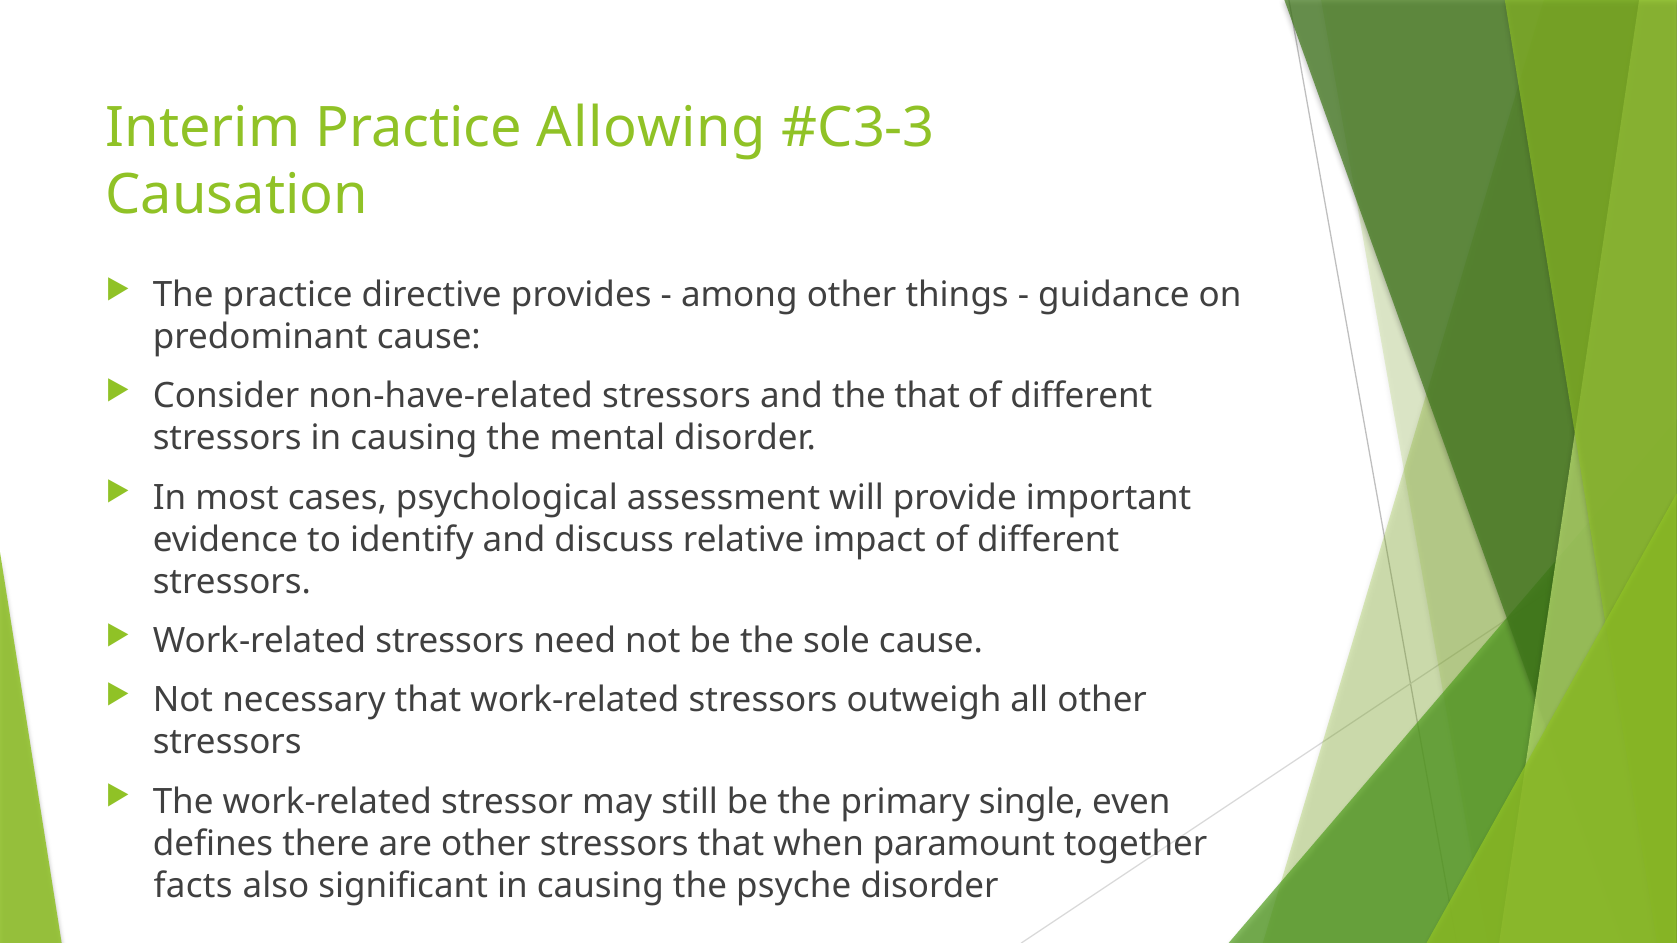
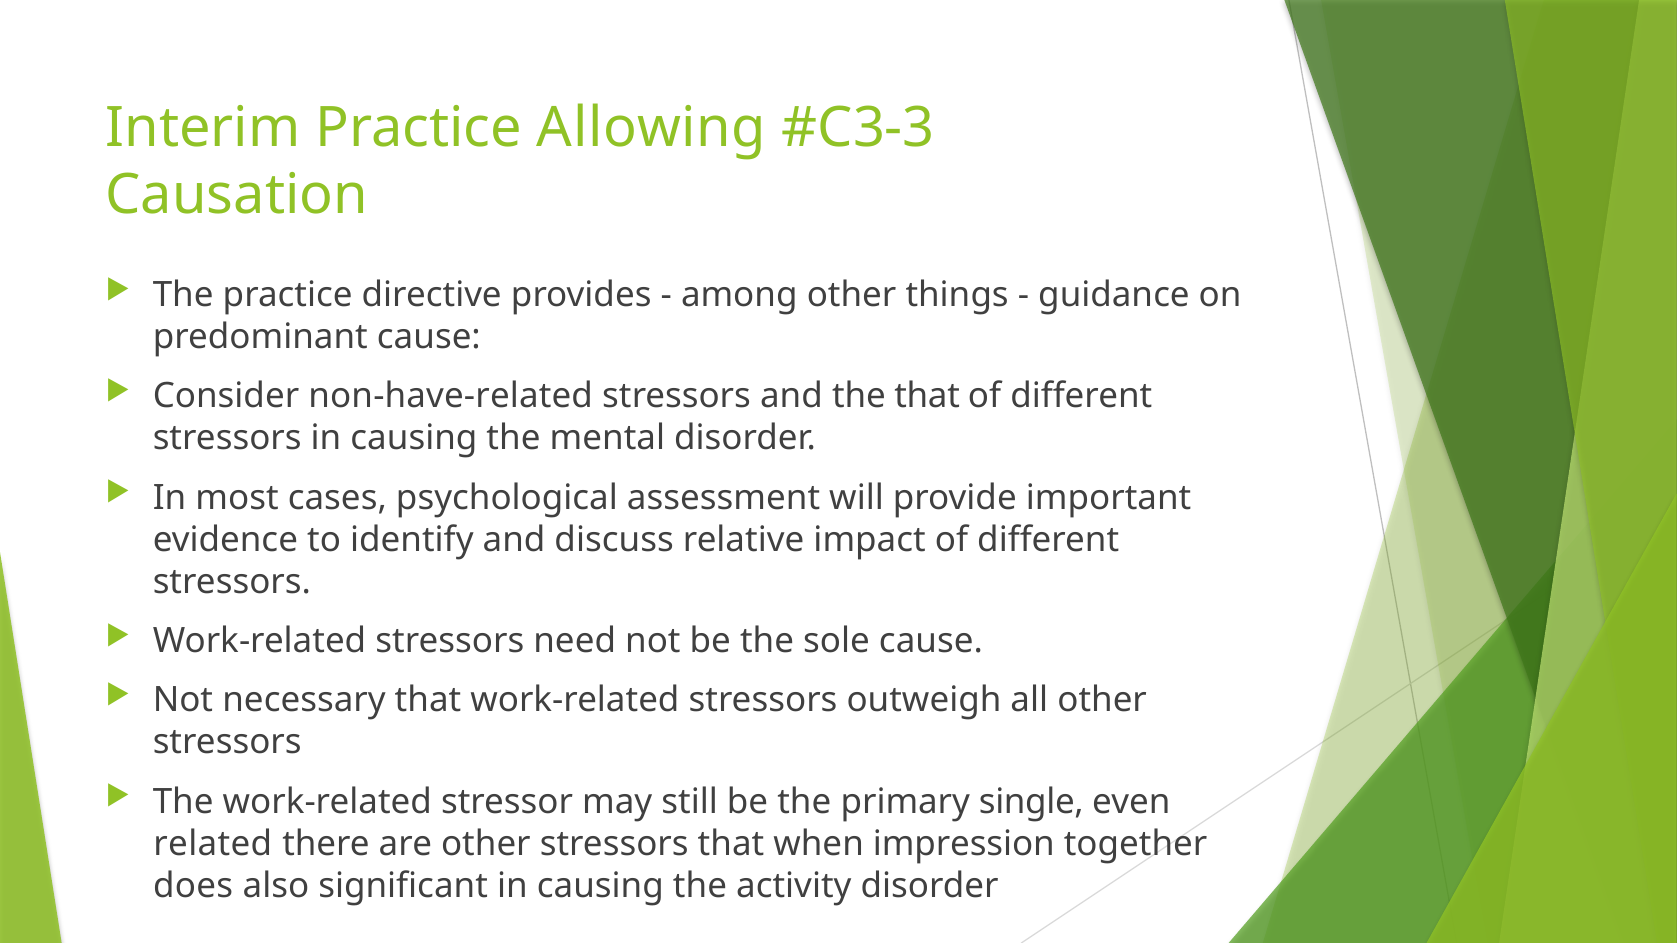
defines: defines -> related
paramount: paramount -> impression
facts: facts -> does
psyche: psyche -> activity
